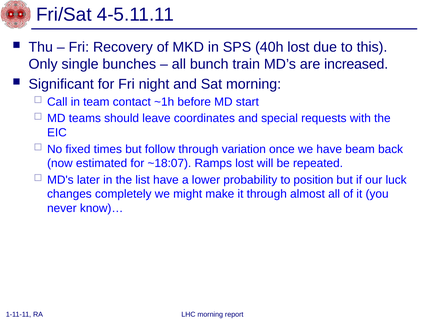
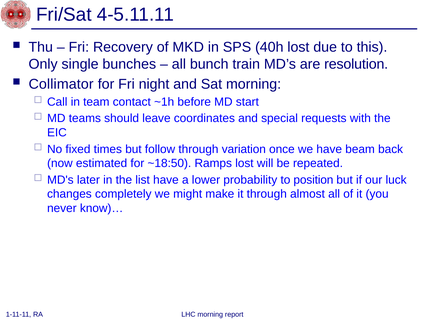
increased: increased -> resolution
Significant: Significant -> Collimator
~18:07: ~18:07 -> ~18:50
